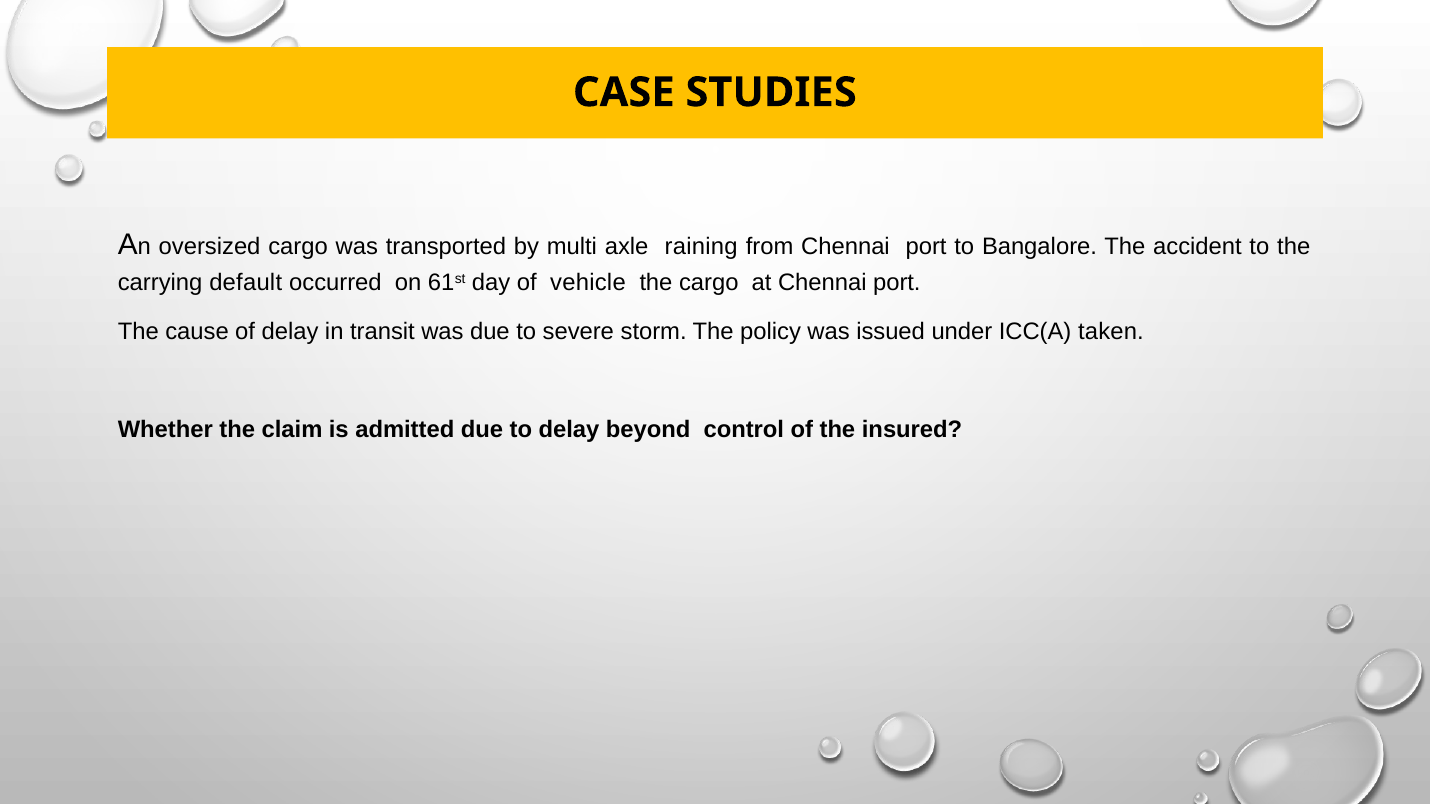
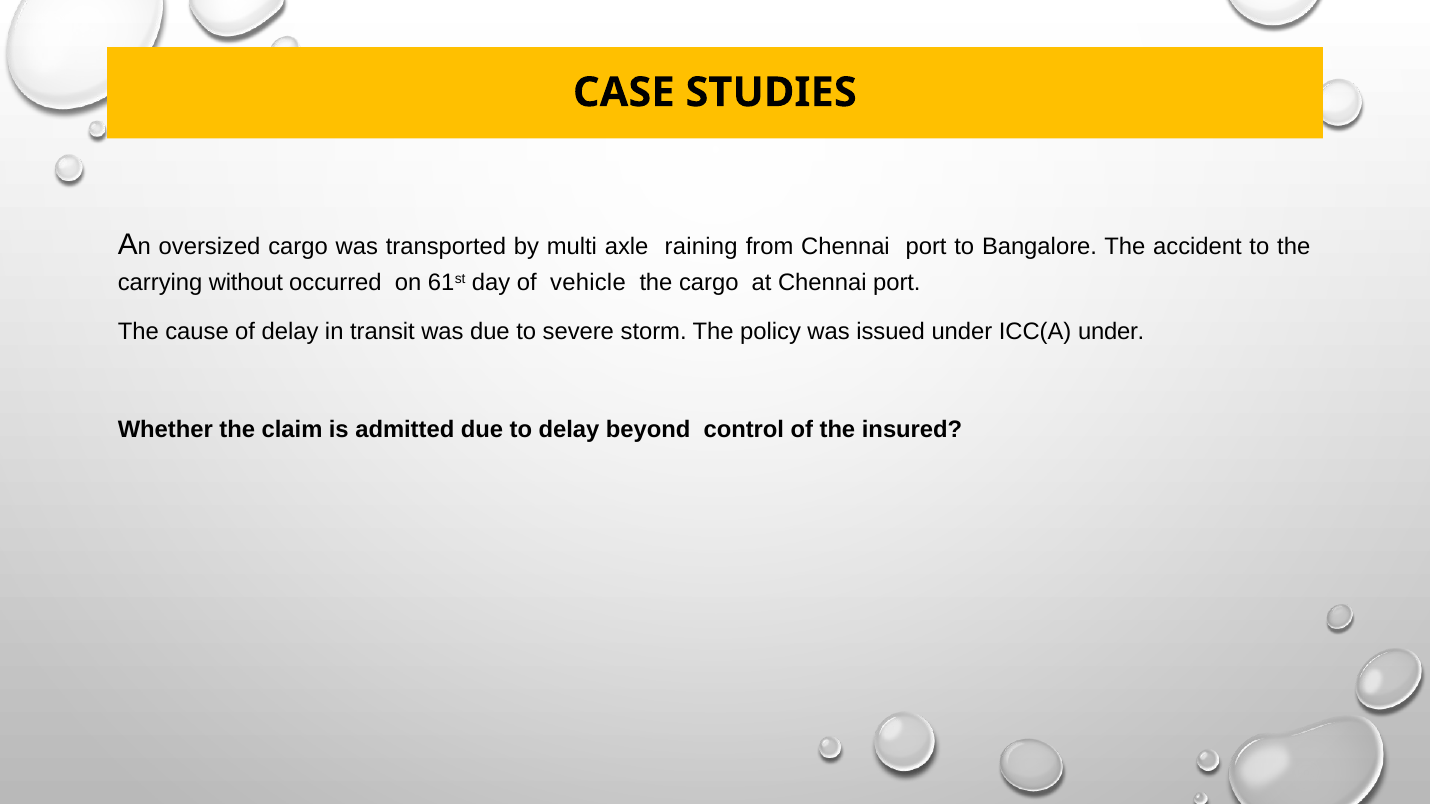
default: default -> without
ICC(A taken: taken -> under
